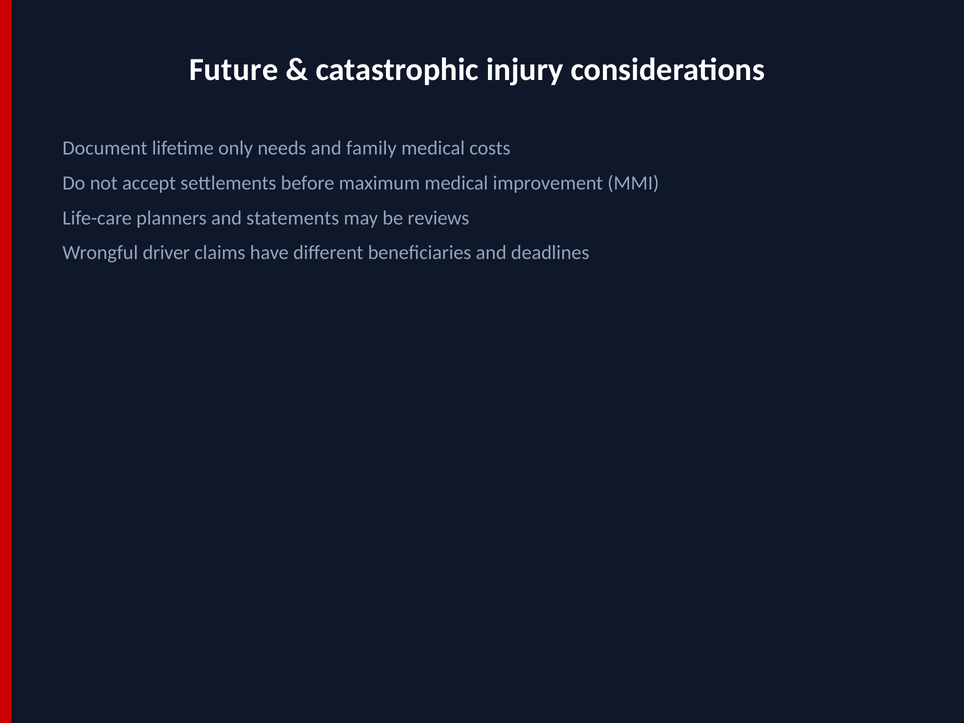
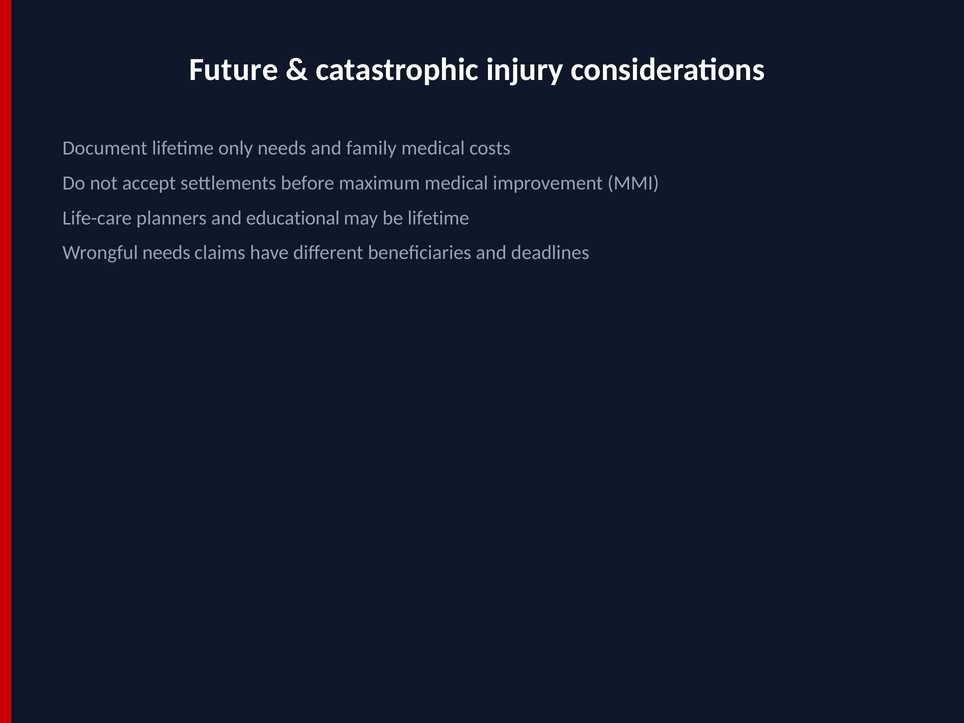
statements: statements -> educational
be reviews: reviews -> lifetime
Wrongful driver: driver -> needs
